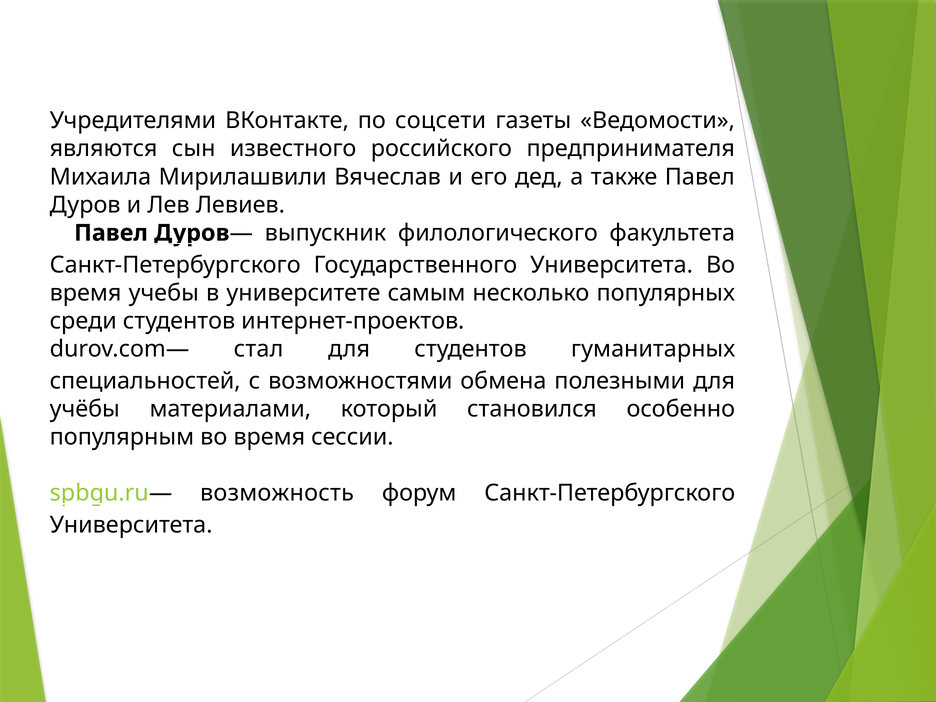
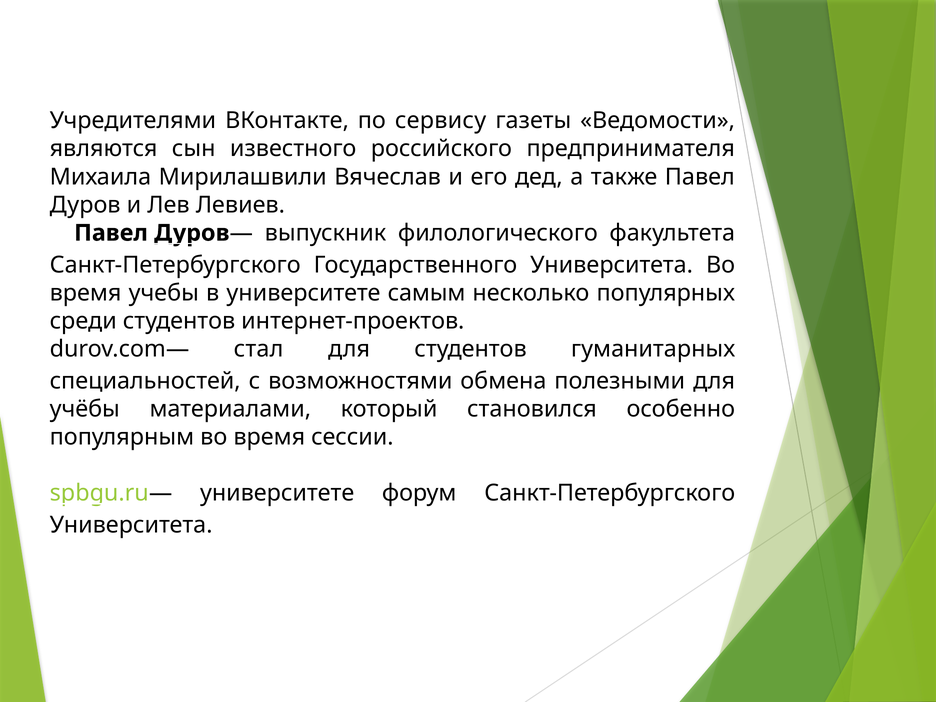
соцсети: соцсети -> сервису
spbgu.ru— возможность: возможность -> университете
